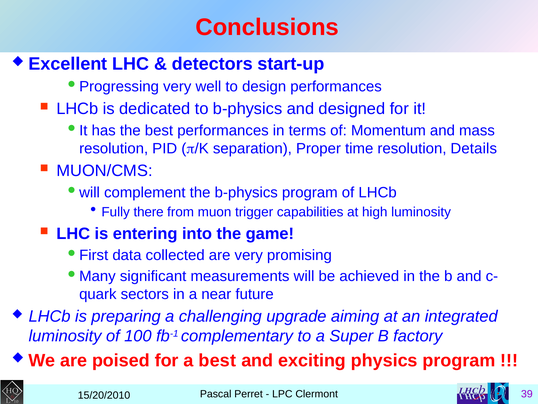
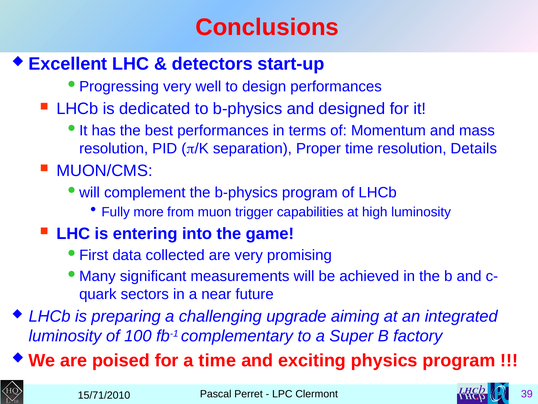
there: there -> more
a best: best -> time
15/20/2010: 15/20/2010 -> 15/71/2010
